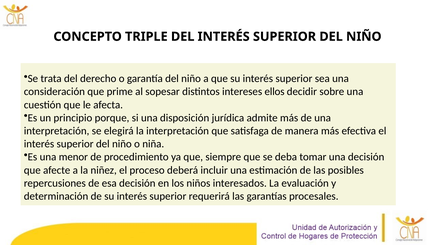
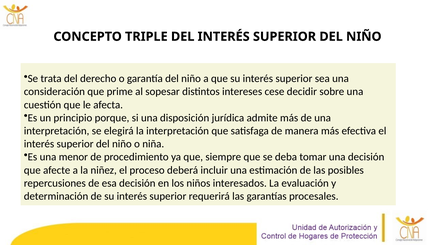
ellos: ellos -> cese
